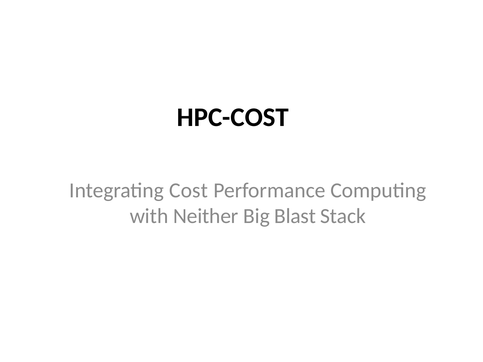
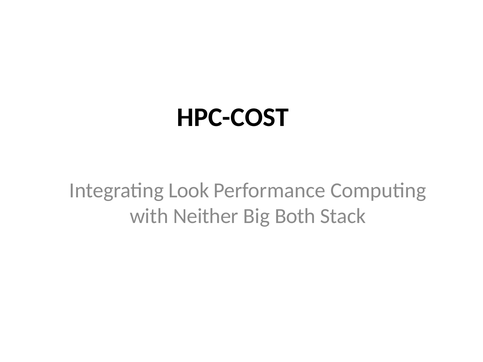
Cost: Cost -> Look
Blast: Blast -> Both
